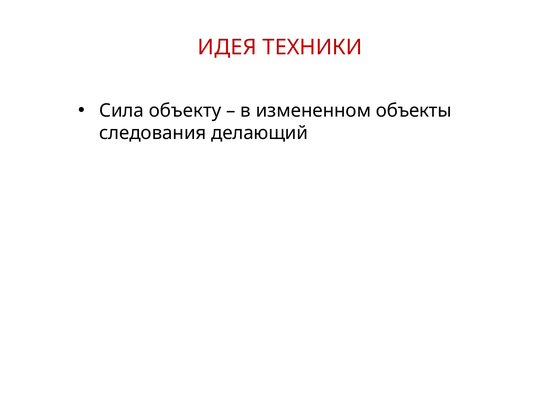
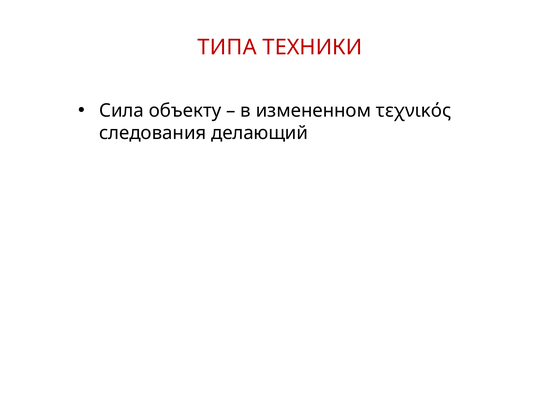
ИДЕЯ: ИДЕЯ -> ТИПА
объекты: объекты -> τεχνικός
